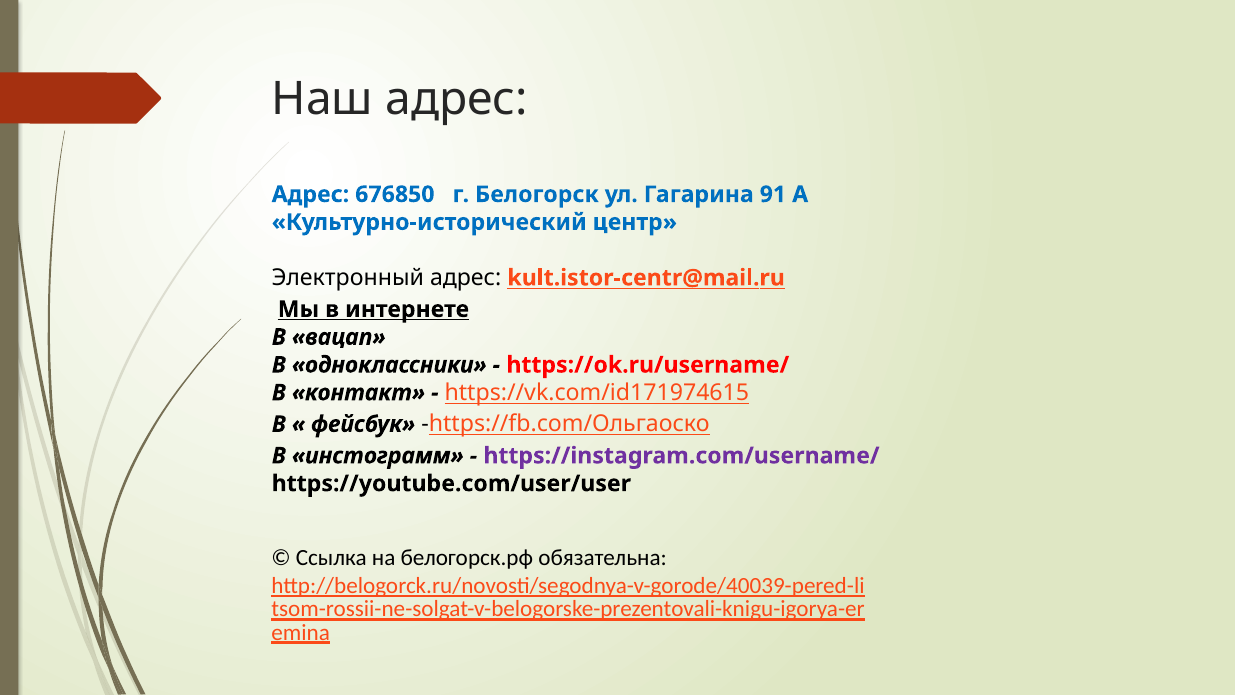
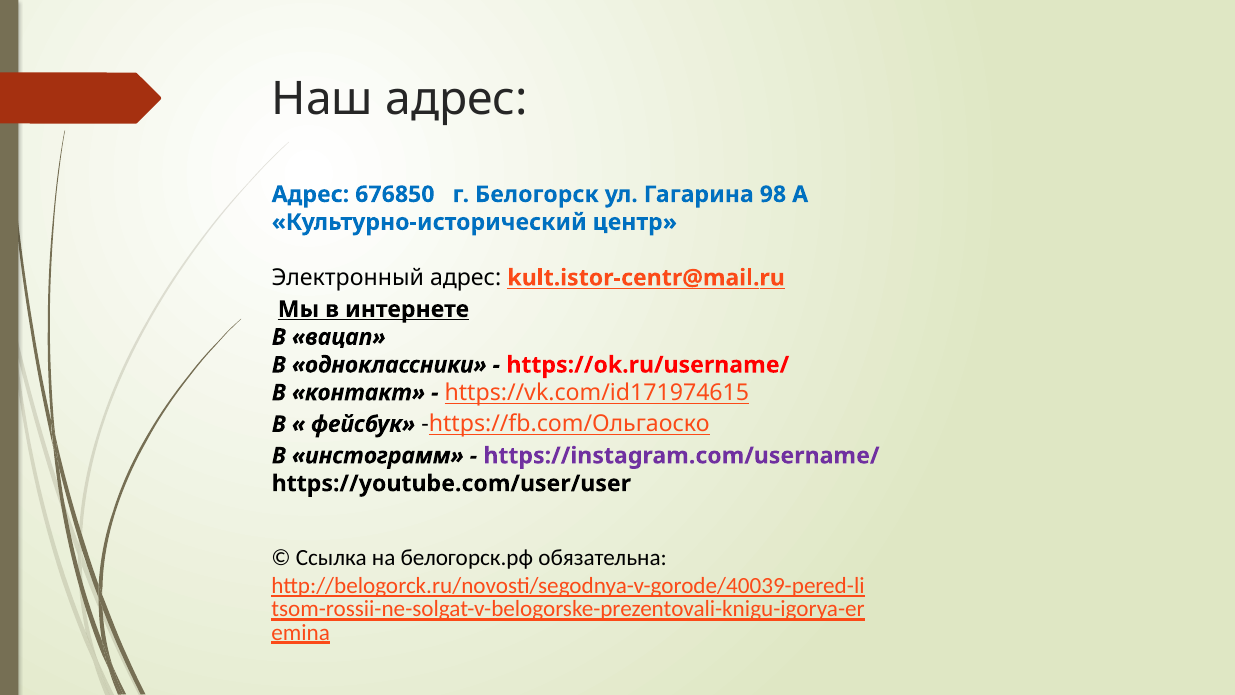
91: 91 -> 98
